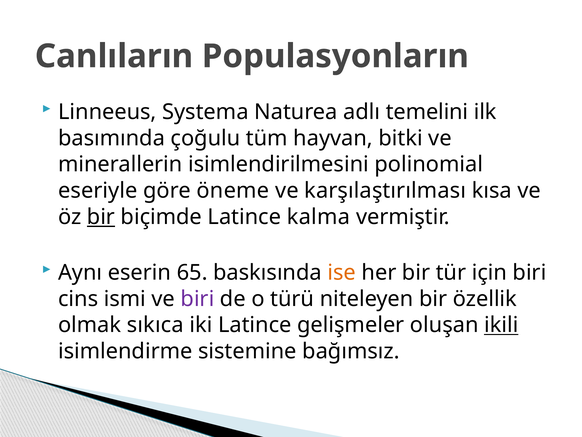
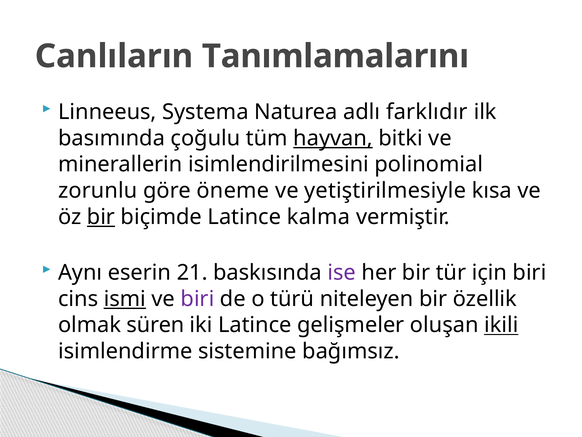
Populasyonların: Populasyonların -> Tanımlamalarını
temelini: temelini -> farklıdır
hayvan underline: none -> present
eseriyle: eseriyle -> zorunlu
karşılaştırılması: karşılaştırılması -> yetiştirilmesiyle
65: 65 -> 21
ise colour: orange -> purple
ismi underline: none -> present
sıkıca: sıkıca -> süren
